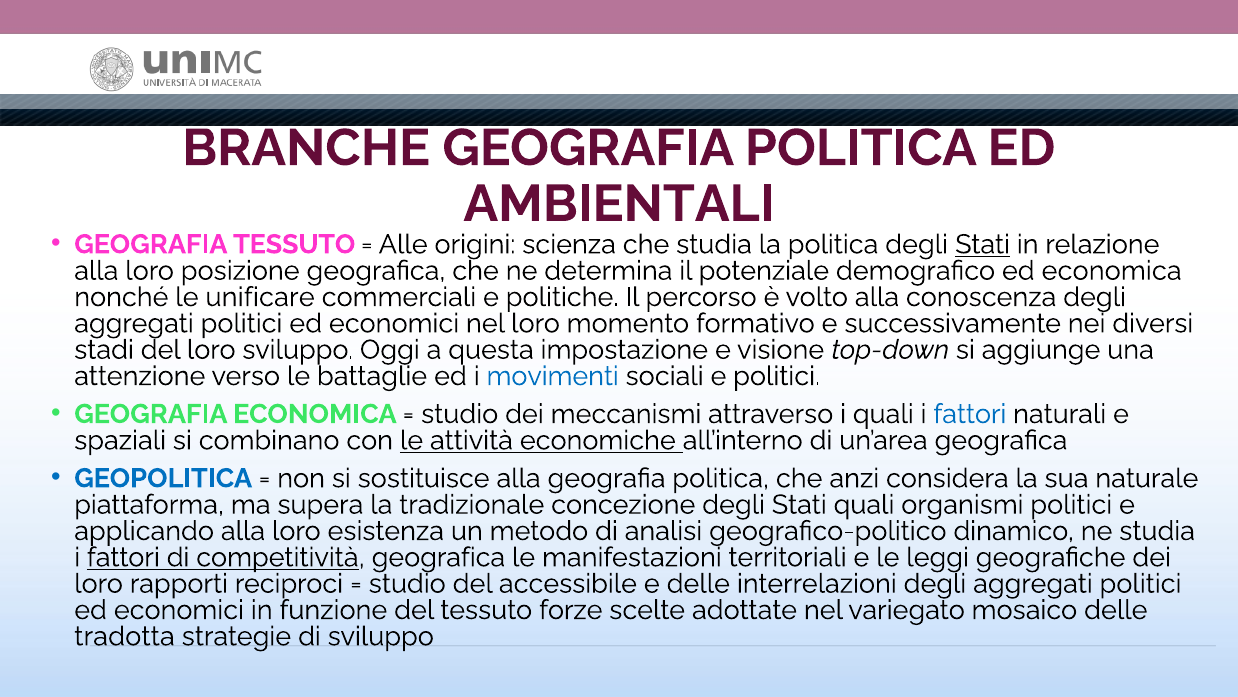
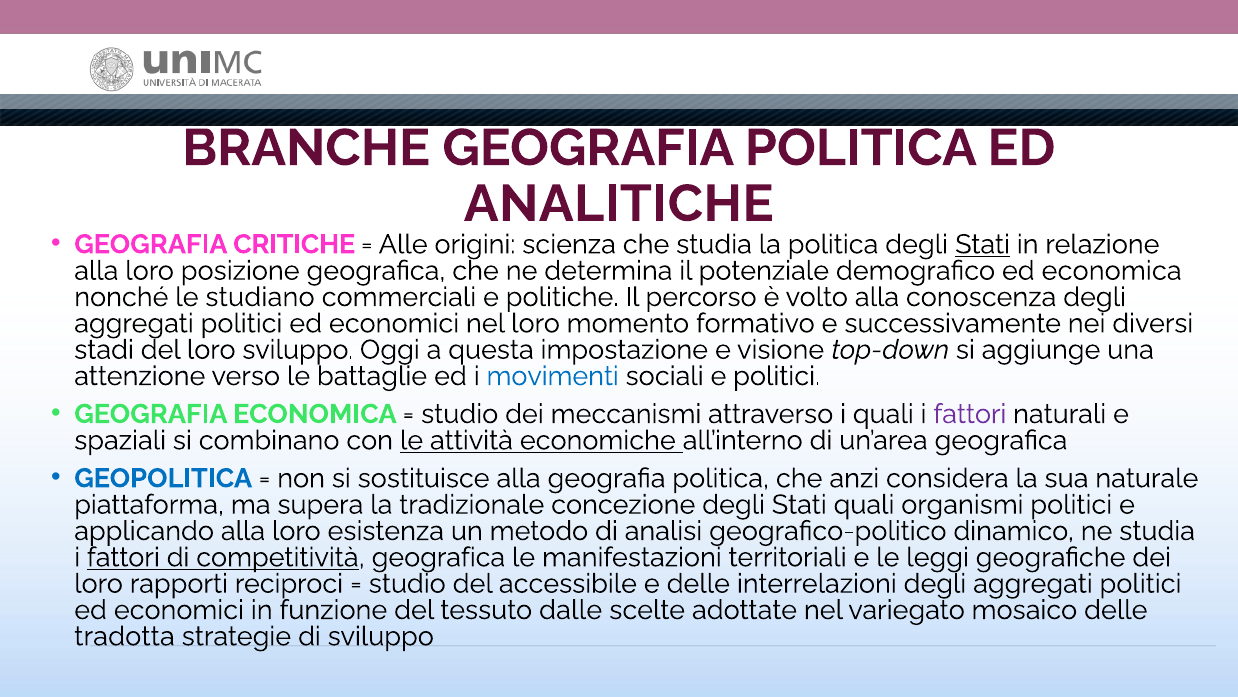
AMBIENTALI: AMBIENTALI -> ANALITICHE
GEOGRAFIA TESSUTO: TESSUTO -> CRITICHE
unificare: unificare -> studiano
fattori at (970, 414) colour: blue -> purple
forze: forze -> dalle
